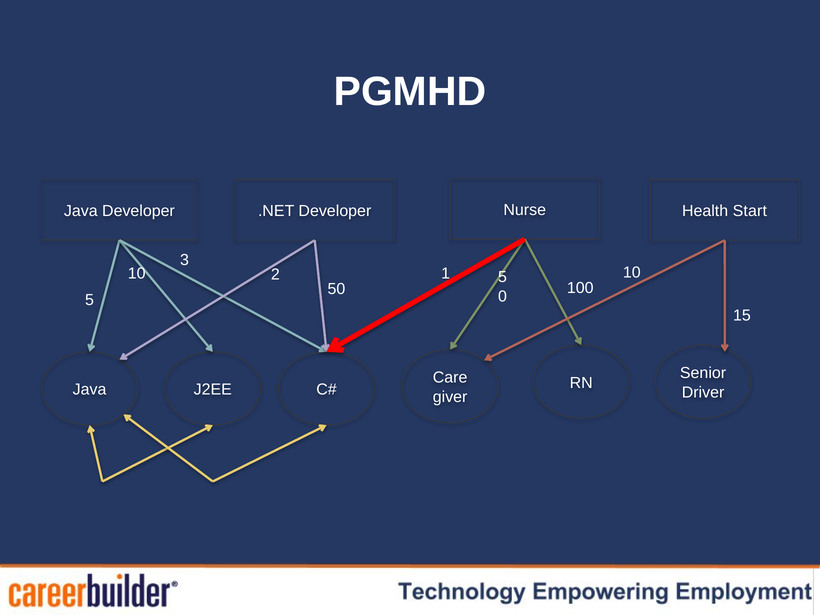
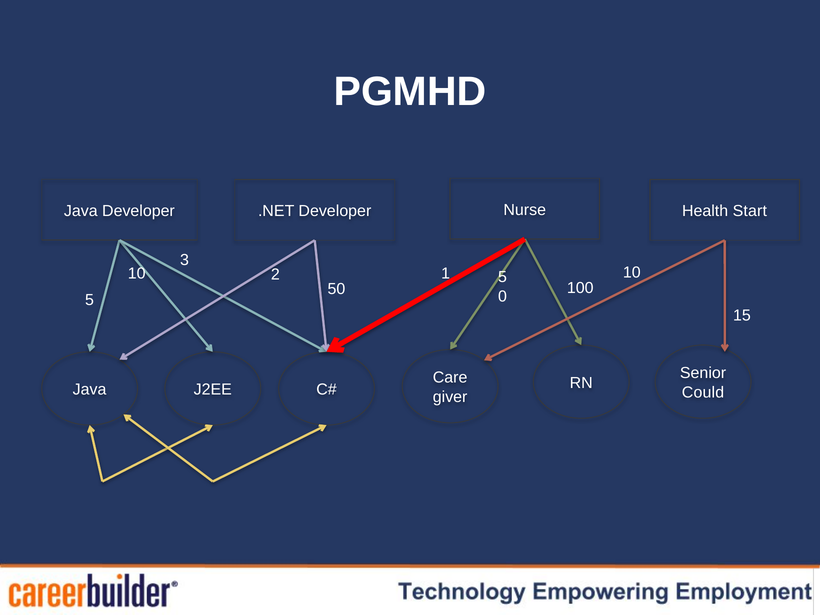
Driver: Driver -> Could
